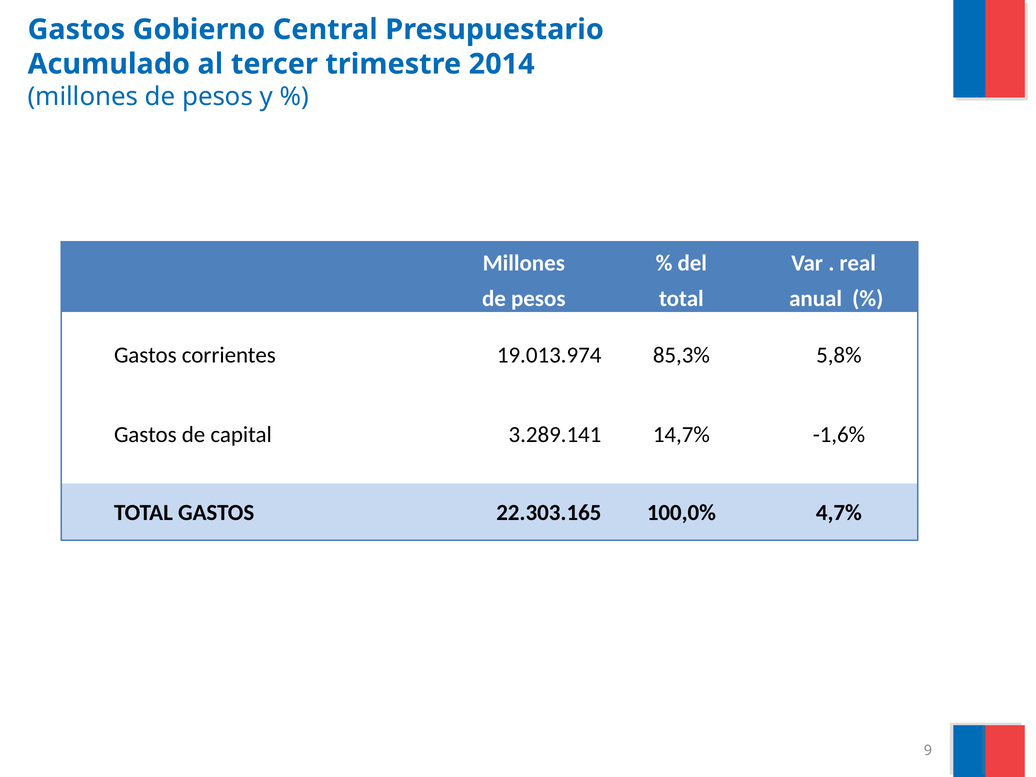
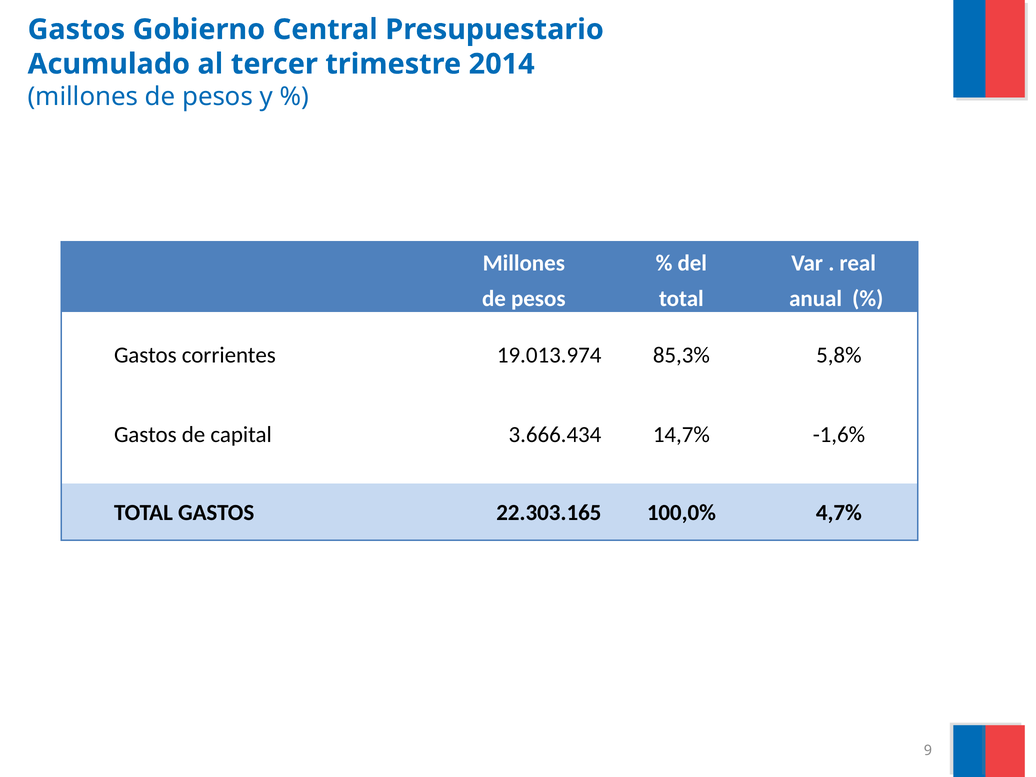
3.289.141: 3.289.141 -> 3.666.434
